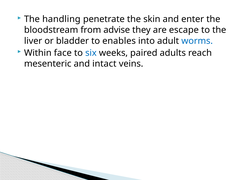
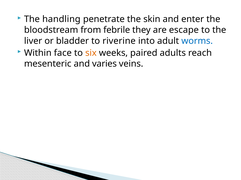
advise: advise -> febrile
enables: enables -> riverine
six colour: blue -> orange
intact: intact -> varies
